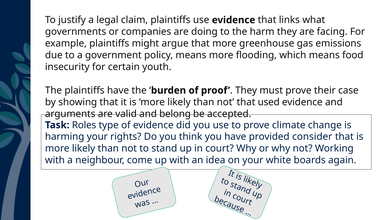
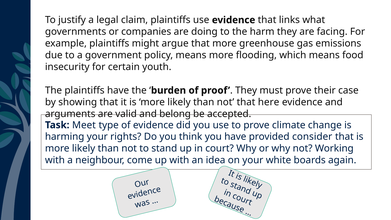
used: used -> here
Roles: Roles -> Meet
